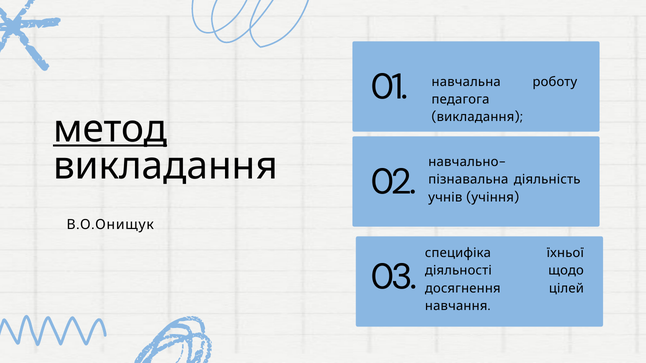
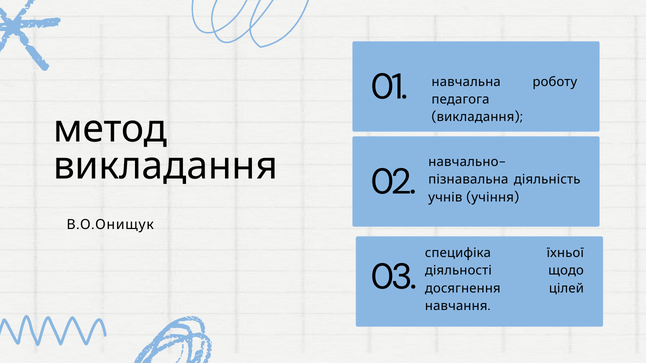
метод underline: present -> none
